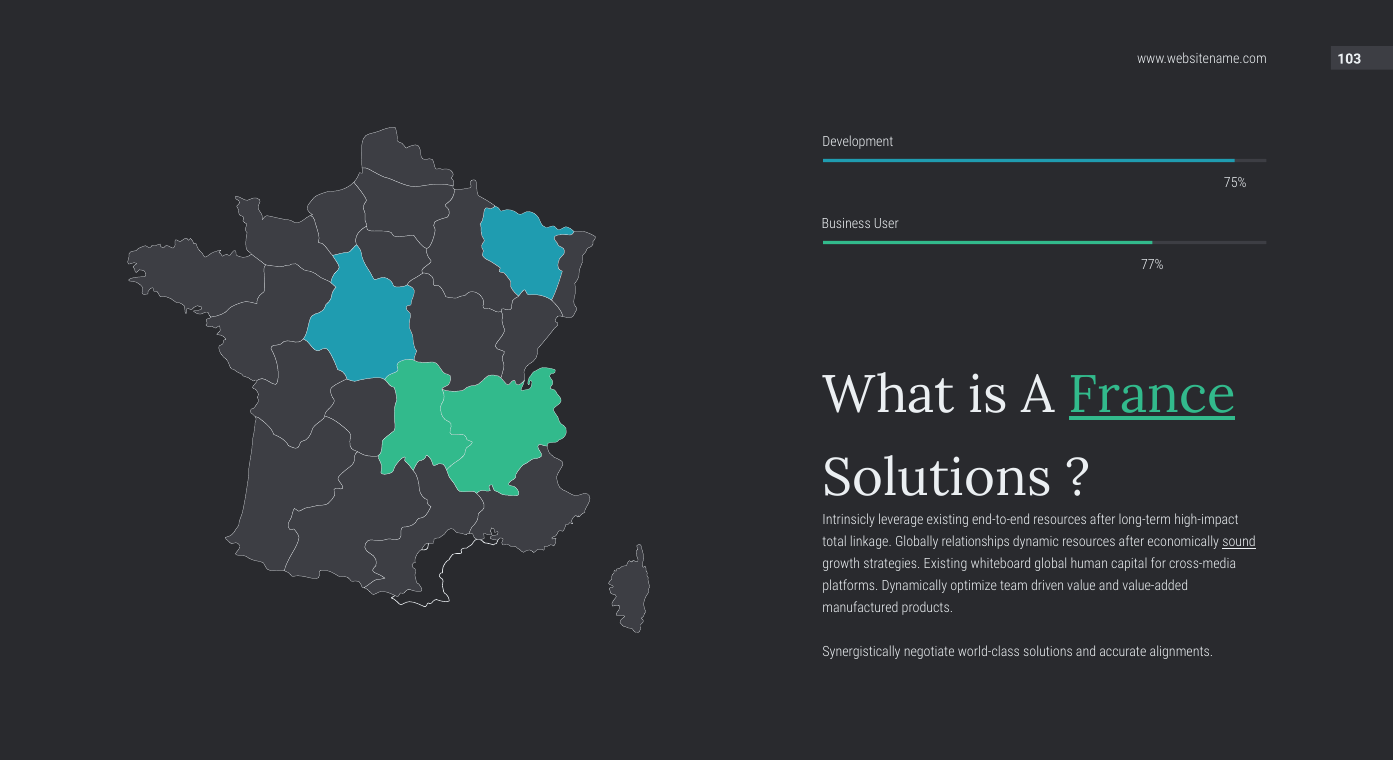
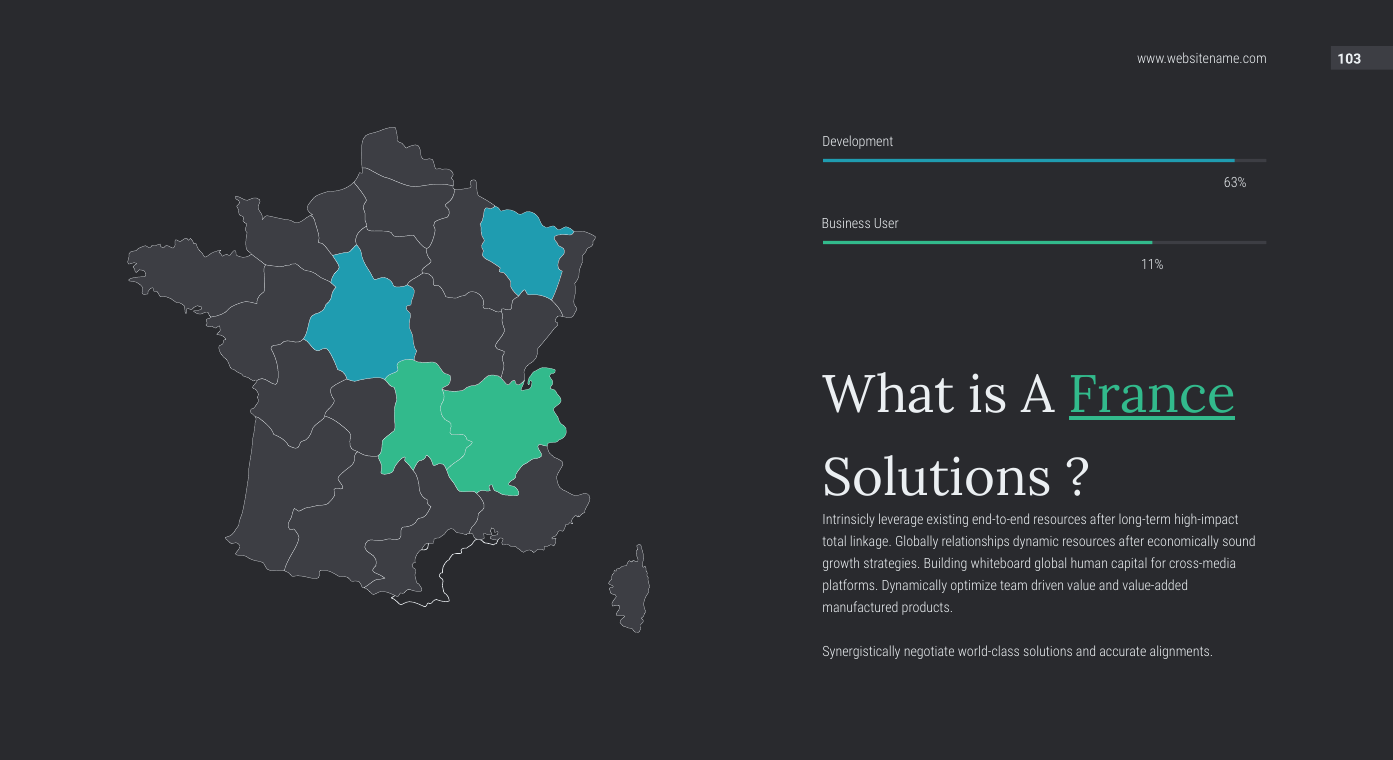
75%: 75% -> 63%
77%: 77% -> 11%
sound underline: present -> none
strategies Existing: Existing -> Building
